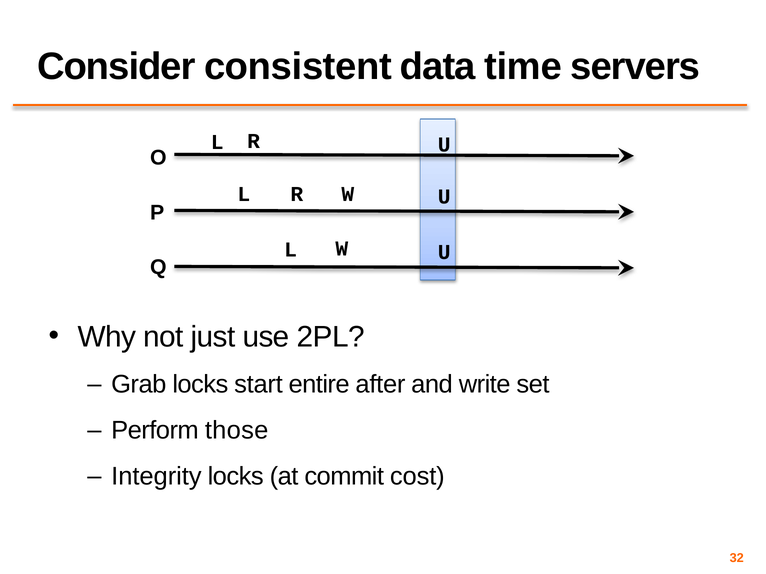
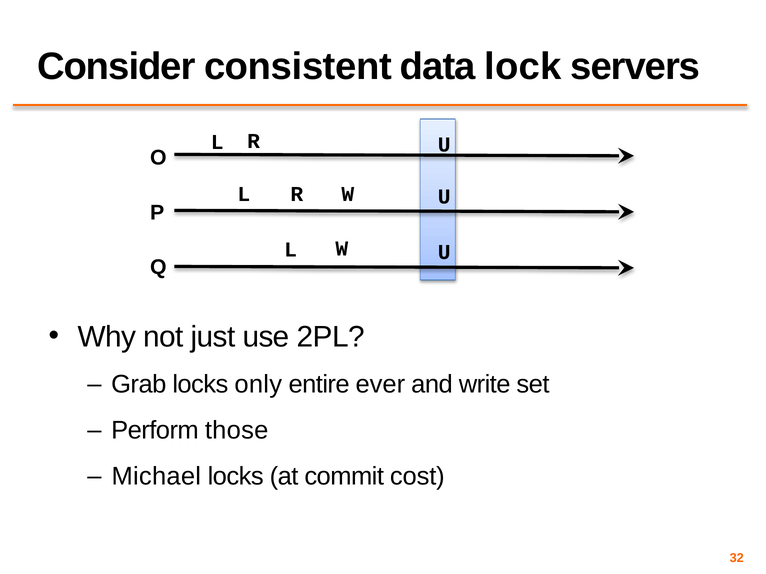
time: time -> lock
start: start -> only
after: after -> ever
Integrity: Integrity -> Michael
